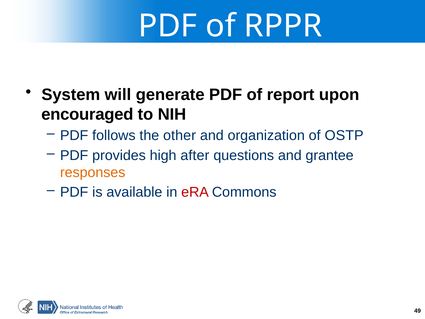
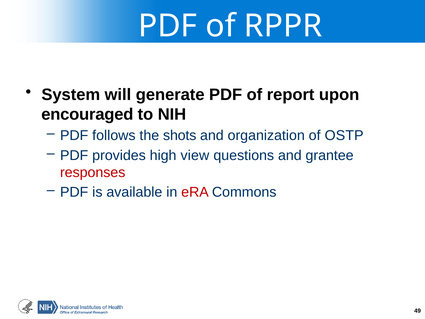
other: other -> shots
after: after -> view
responses colour: orange -> red
